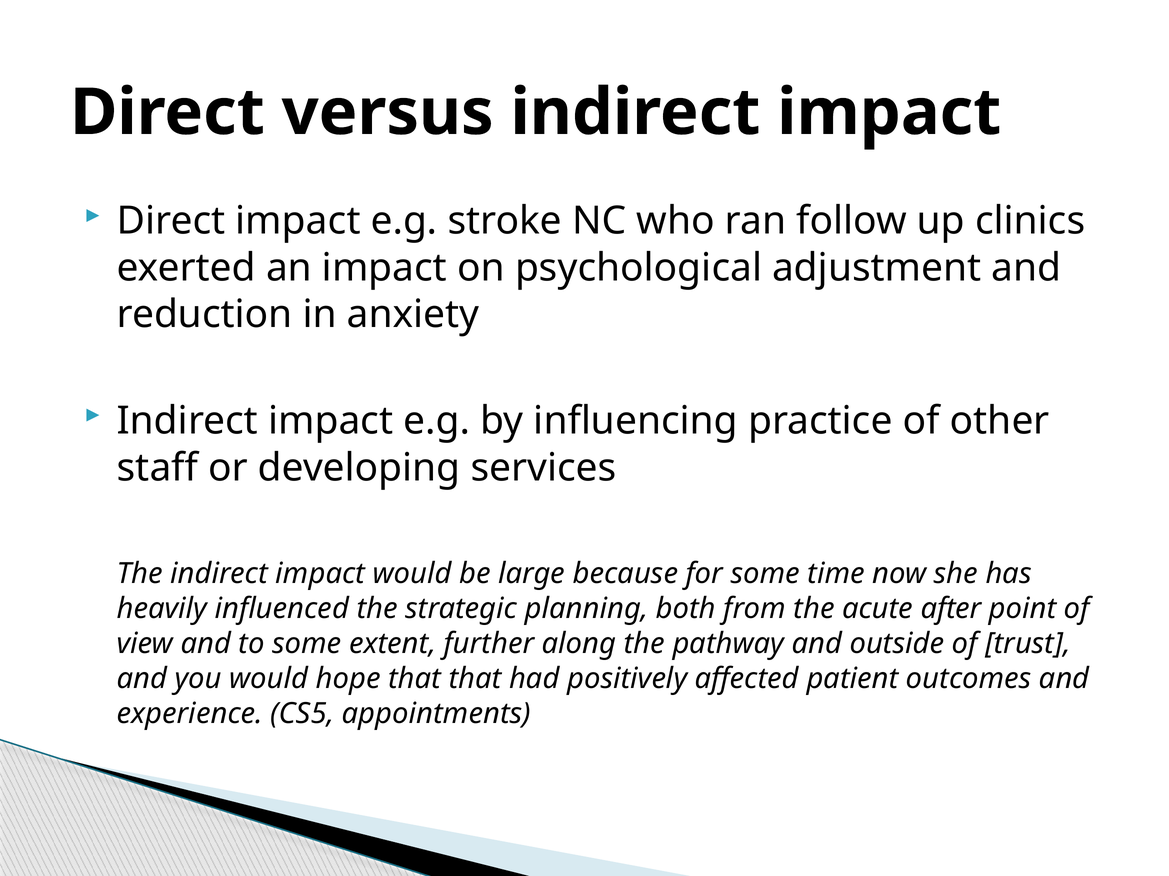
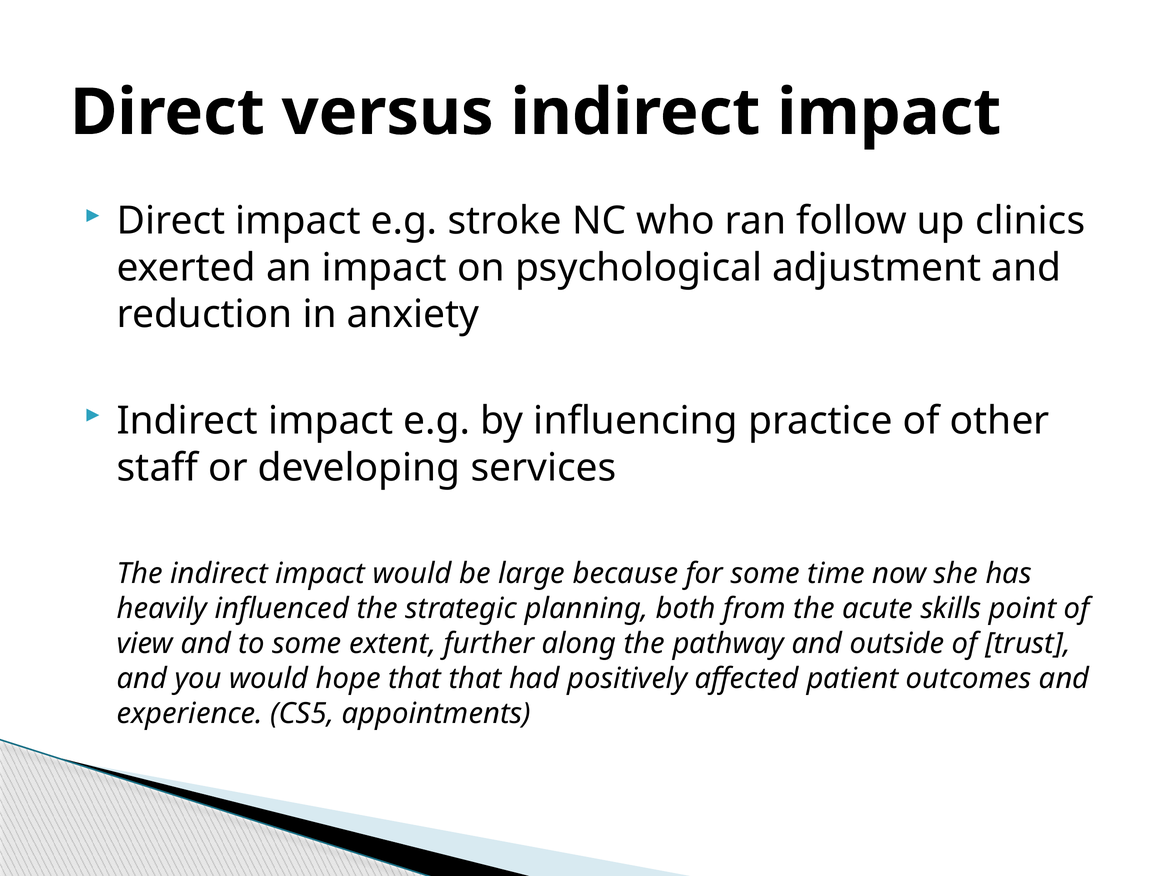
after: after -> skills
